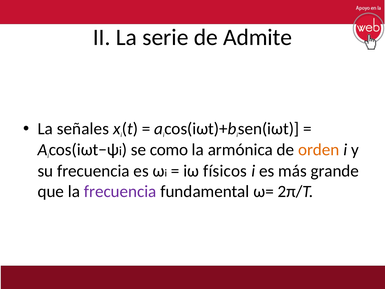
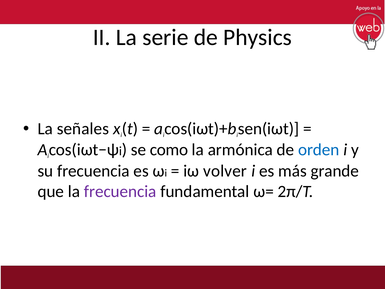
Admite: Admite -> Physics
orden colour: orange -> blue
físicos: físicos -> volver
